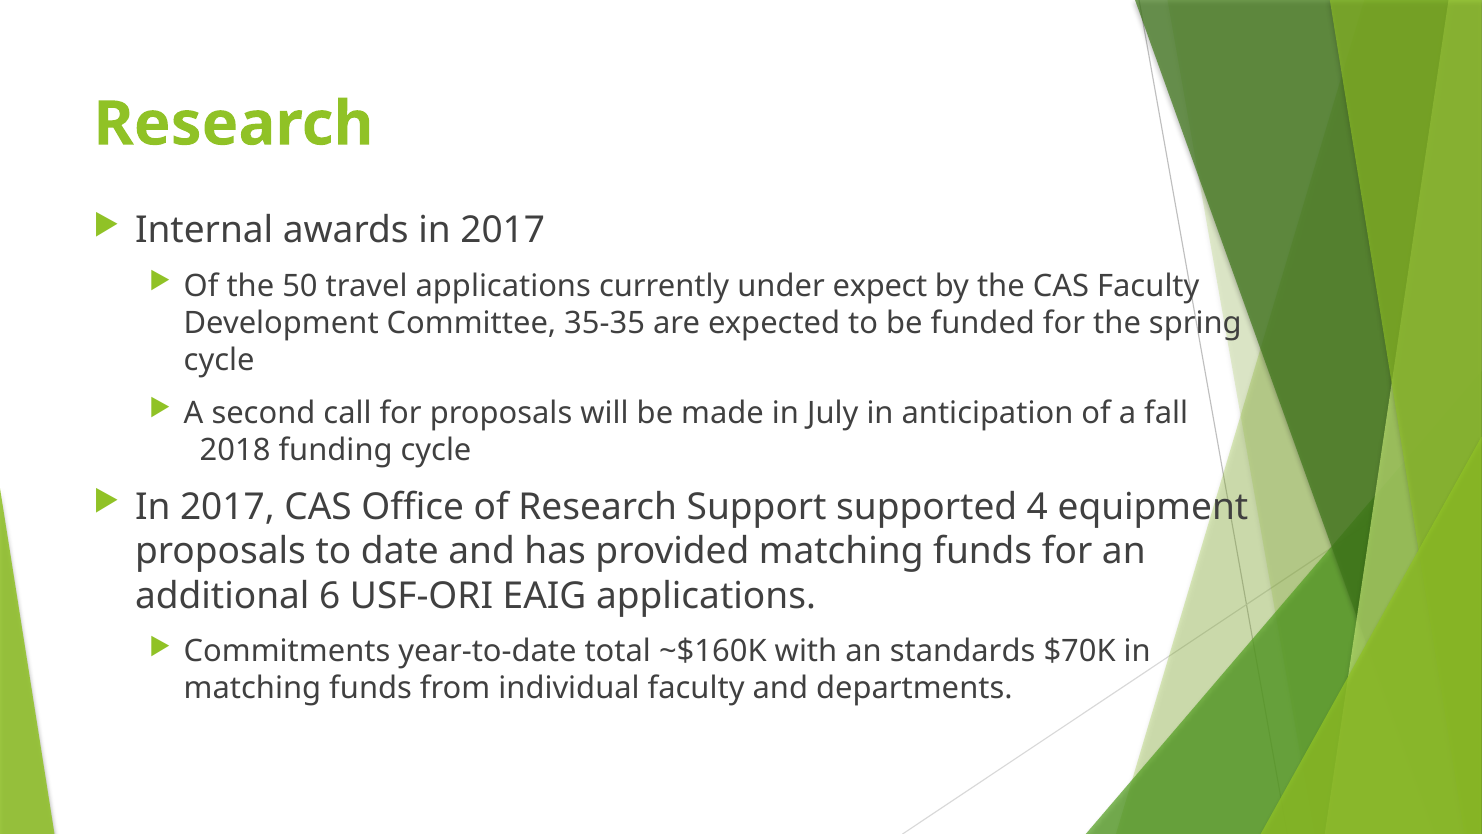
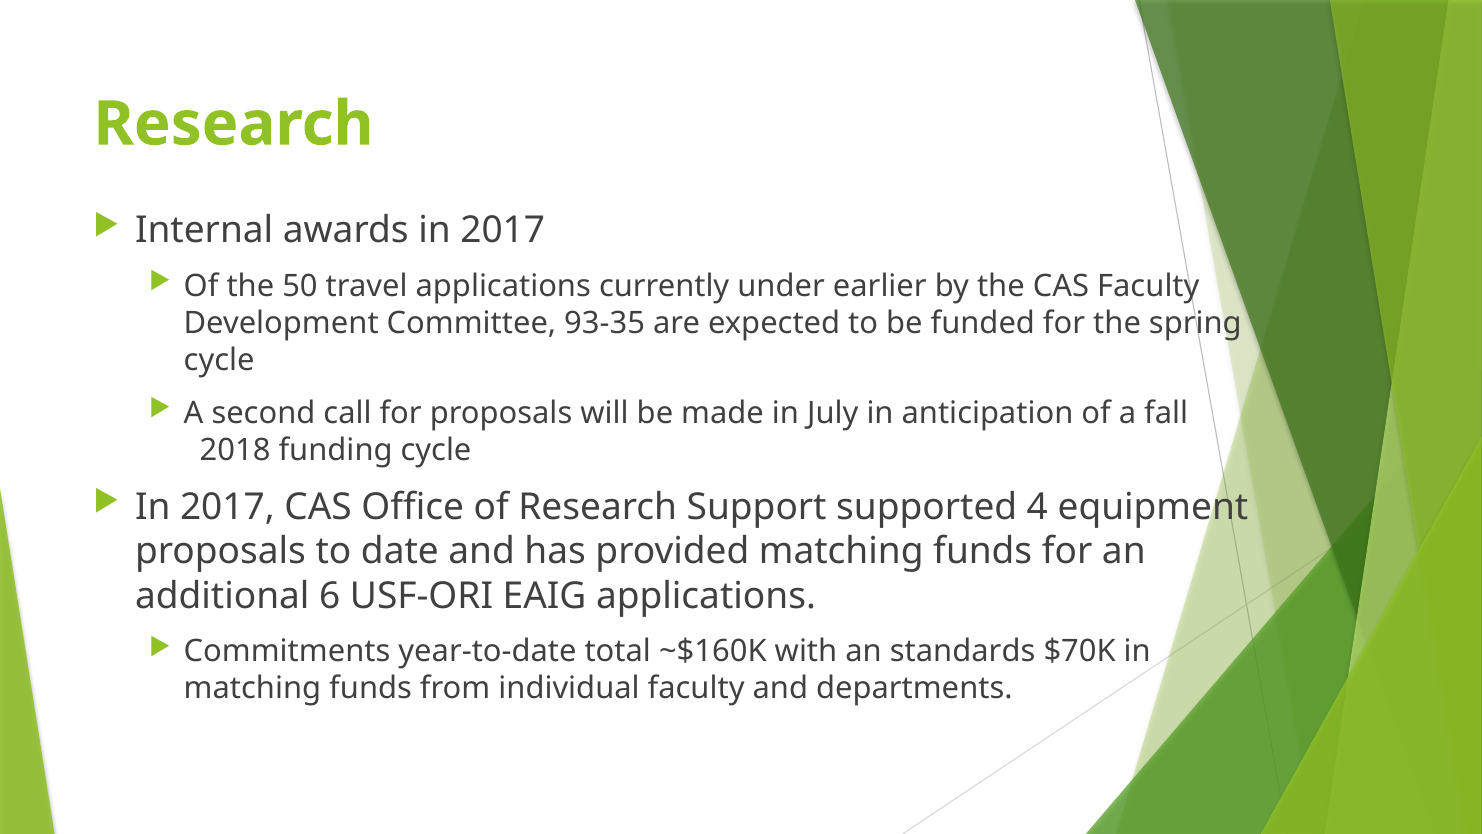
expect: expect -> earlier
35-35: 35-35 -> 93-35
